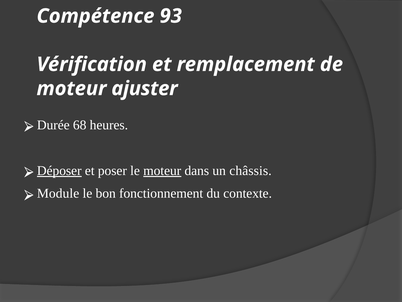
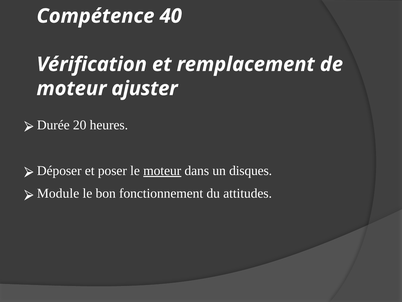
93: 93 -> 40
68: 68 -> 20
Déposer underline: present -> none
châssis: châssis -> disques
contexte: contexte -> attitudes
